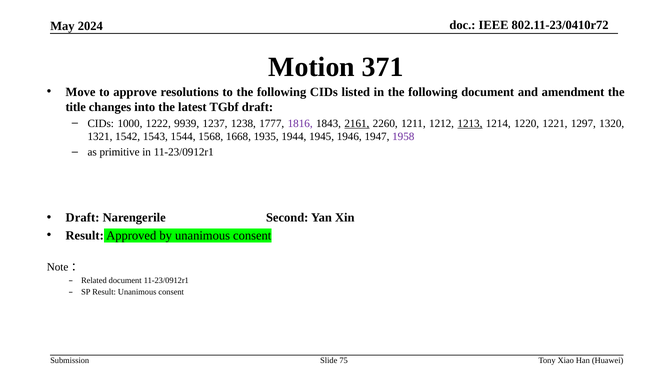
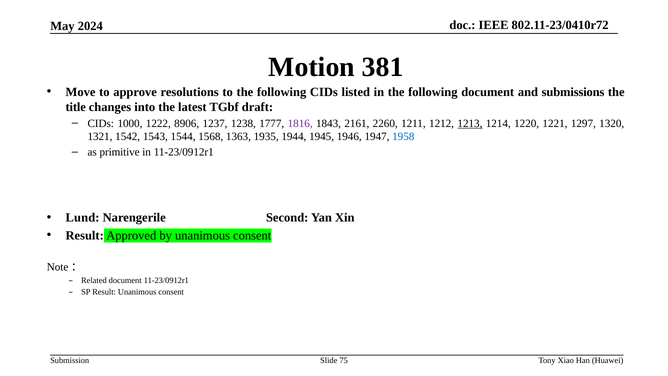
371: 371 -> 381
amendment: amendment -> submissions
9939: 9939 -> 8906
2161 underline: present -> none
1668: 1668 -> 1363
1958 colour: purple -> blue
Draft at (83, 218): Draft -> Lund
